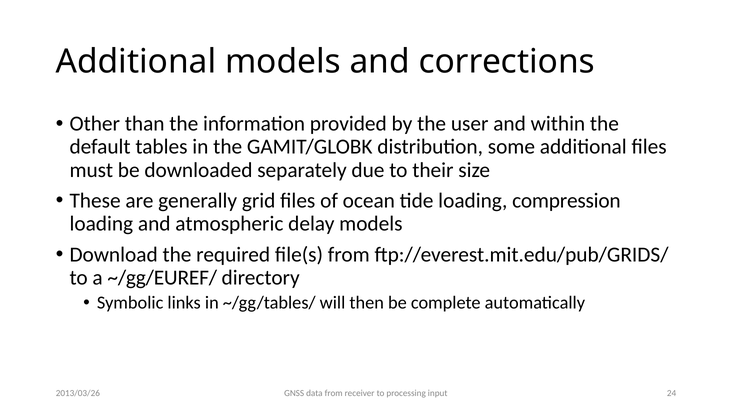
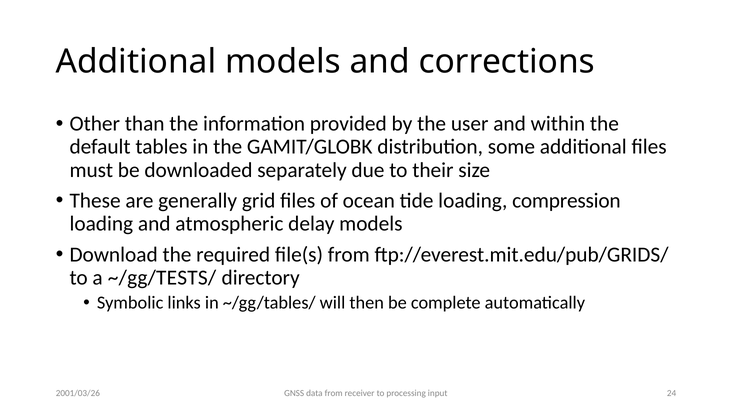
~/gg/EUREF/: ~/gg/EUREF/ -> ~/gg/TESTS/
2013/03/26: 2013/03/26 -> 2001/03/26
